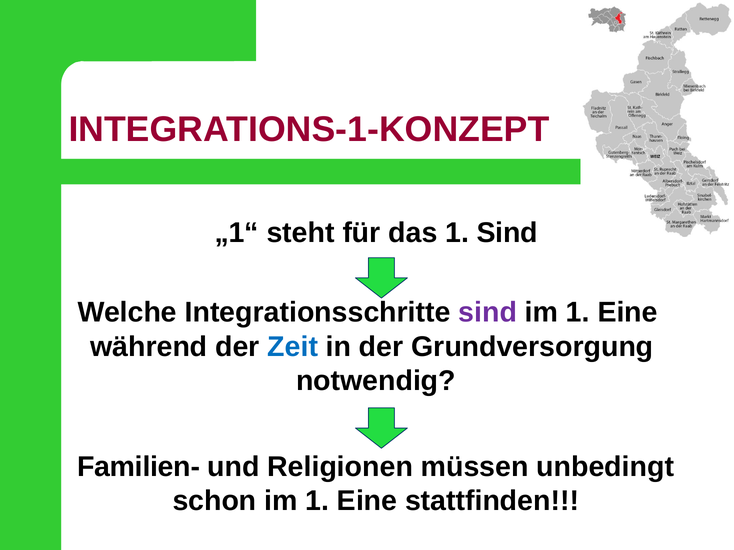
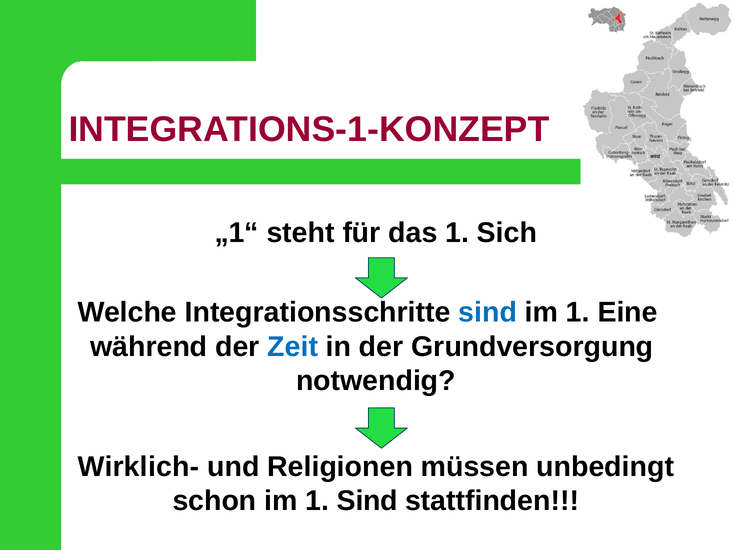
1 Sind: Sind -> Sich
sind at (488, 313) colour: purple -> blue
Familien-: Familien- -> Wirklich-
schon im 1 Eine: Eine -> Sind
